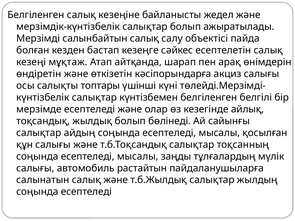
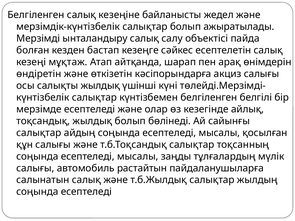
салынбайтын: салынбайтын -> ынталандыру
салықты топтары: топтары -> жылдық
